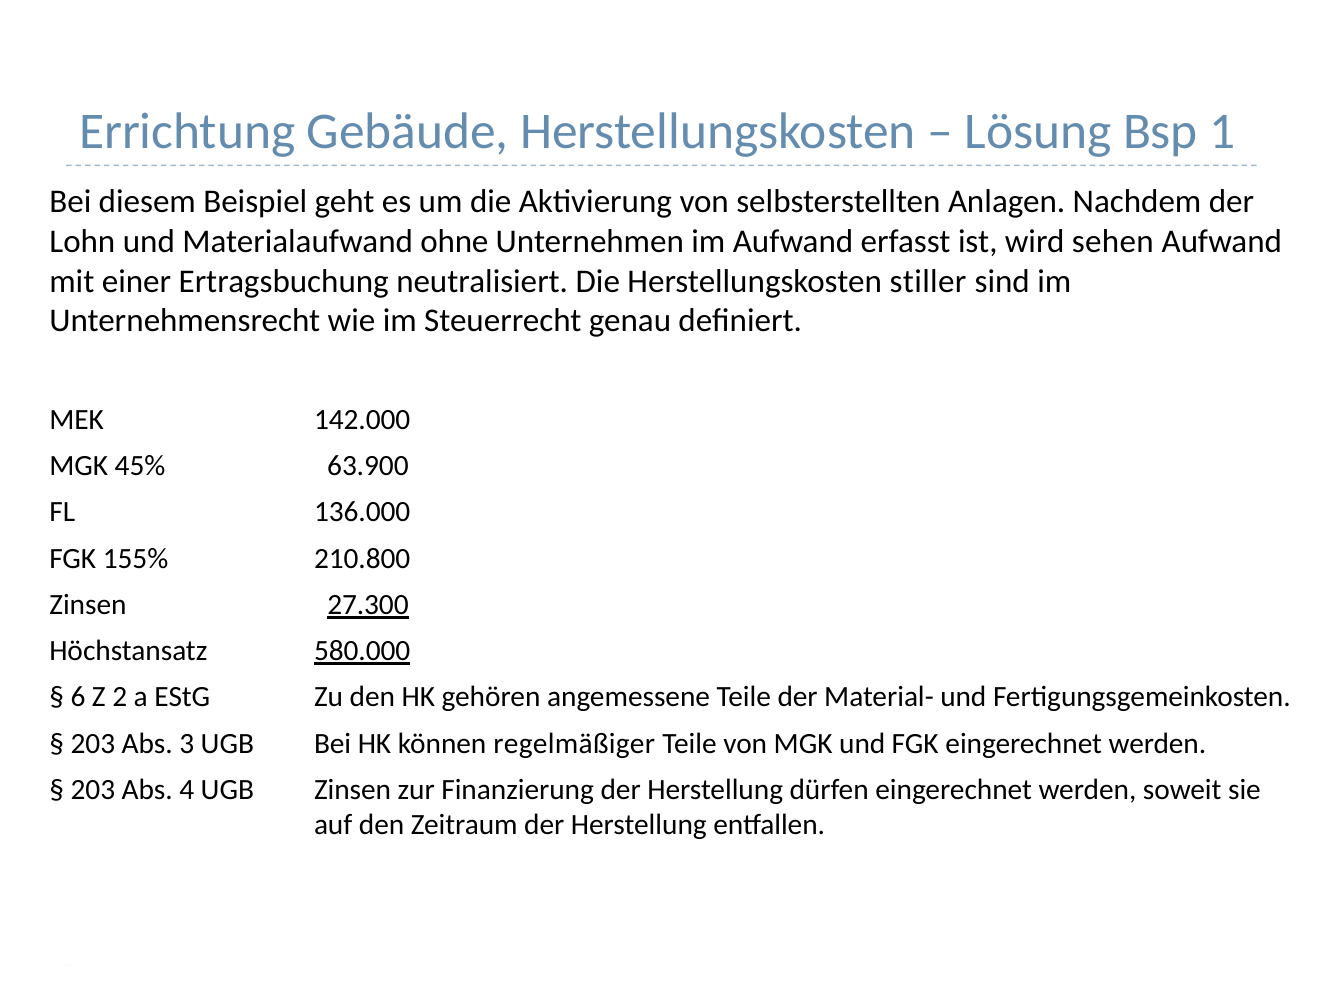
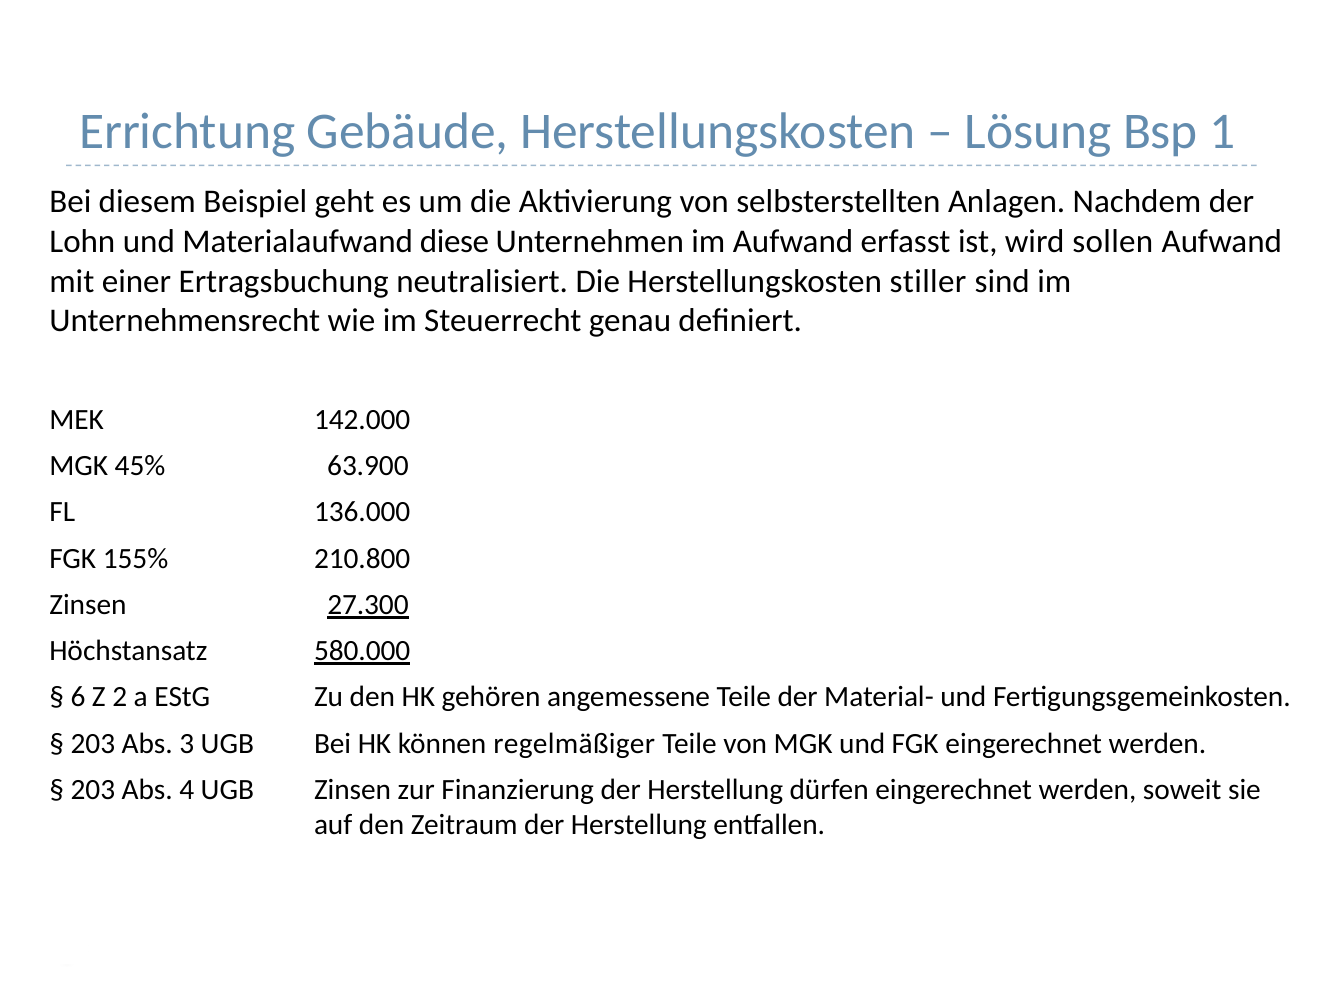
ohne: ohne -> diese
sehen: sehen -> sollen
